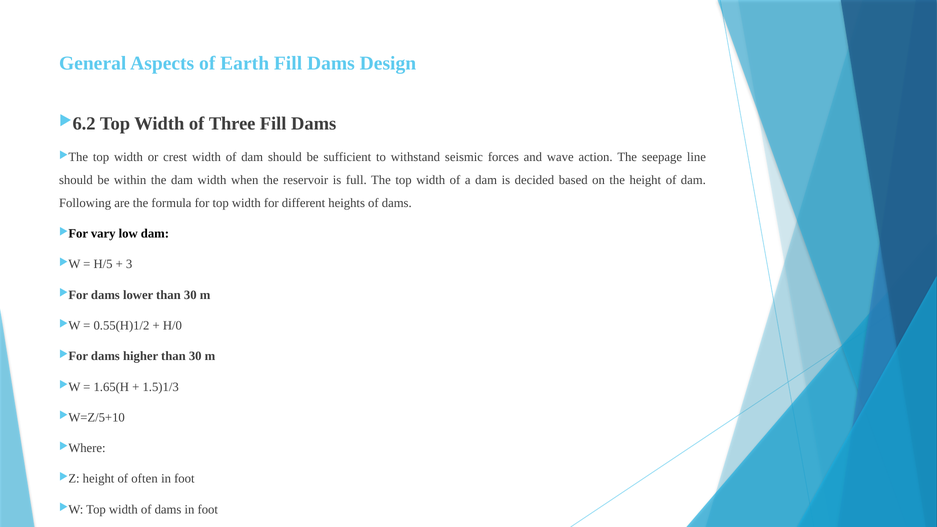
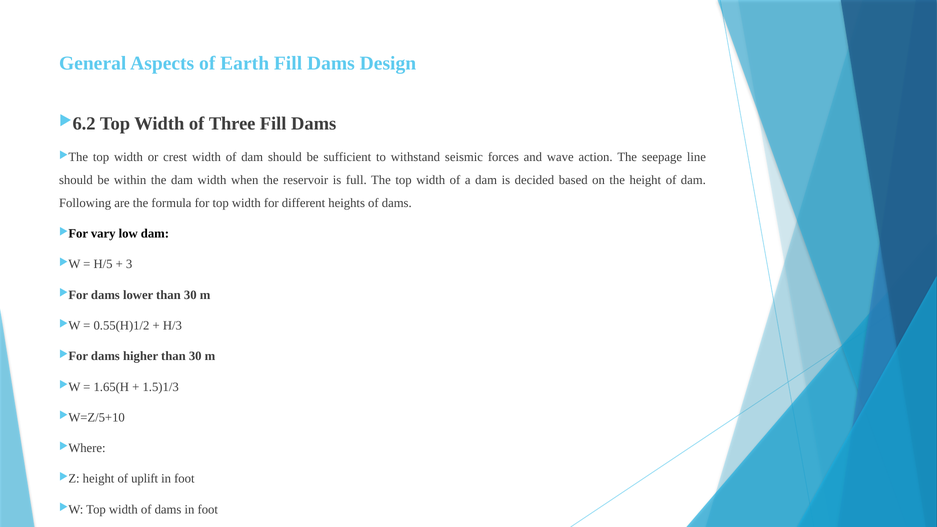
H/0: H/0 -> H/3
often: often -> uplift
